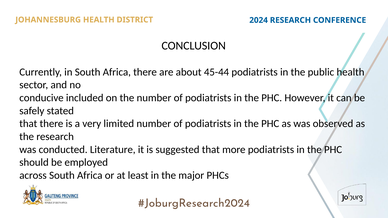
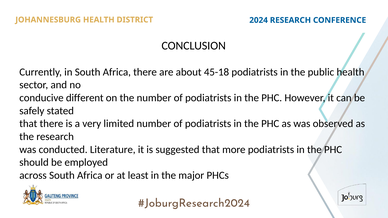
45-44: 45-44 -> 45-18
included: included -> different
